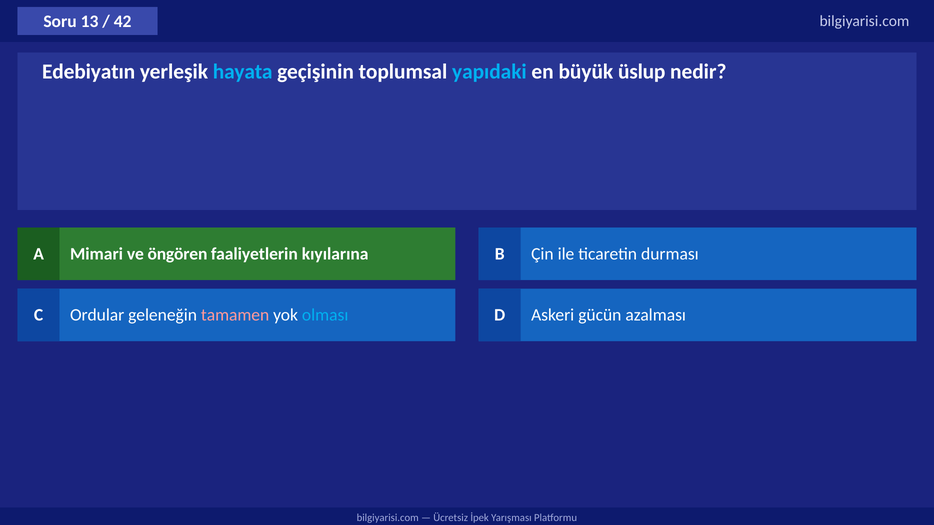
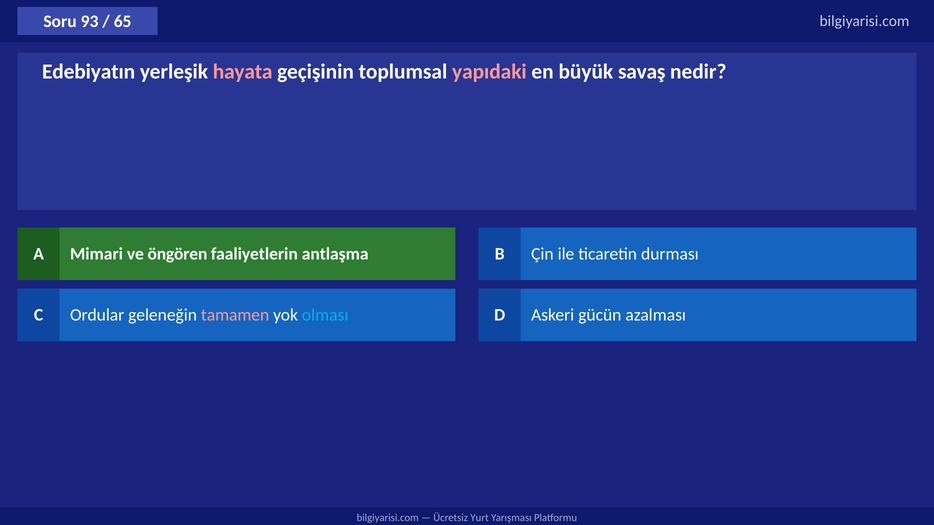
13: 13 -> 93
42: 42 -> 65
hayata colour: light blue -> pink
yapıdaki colour: light blue -> pink
üslup: üslup -> savaş
kıyılarına: kıyılarına -> antlaşma
İpek: İpek -> Yurt
